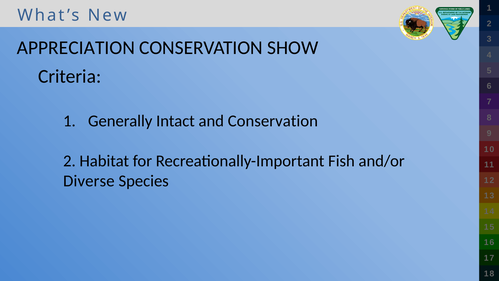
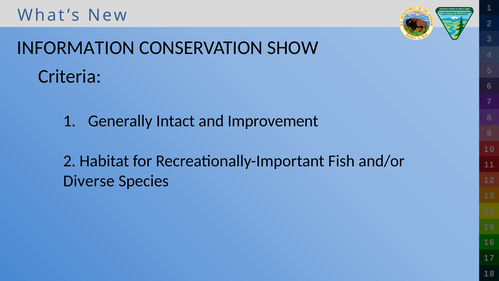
APPRECIATION: APPRECIATION -> INFORMATION
and Conservation: Conservation -> Improvement
